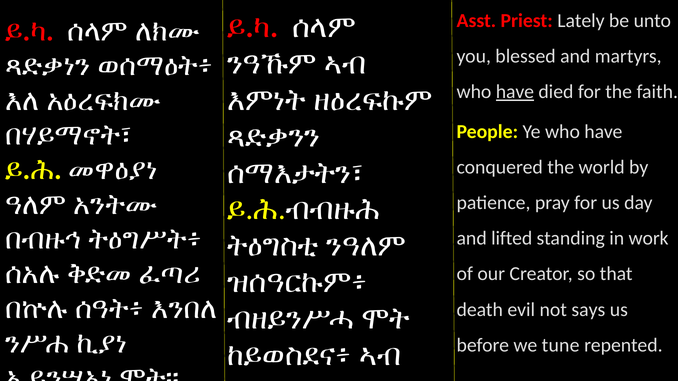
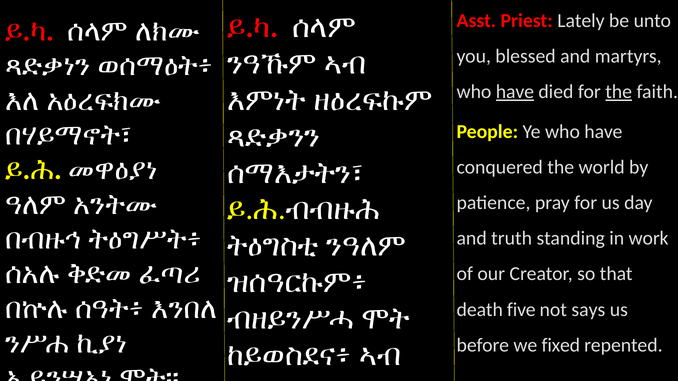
the at (619, 92) underline: none -> present
lifted: lifted -> truth
evil: evil -> five
tune: tune -> fixed
